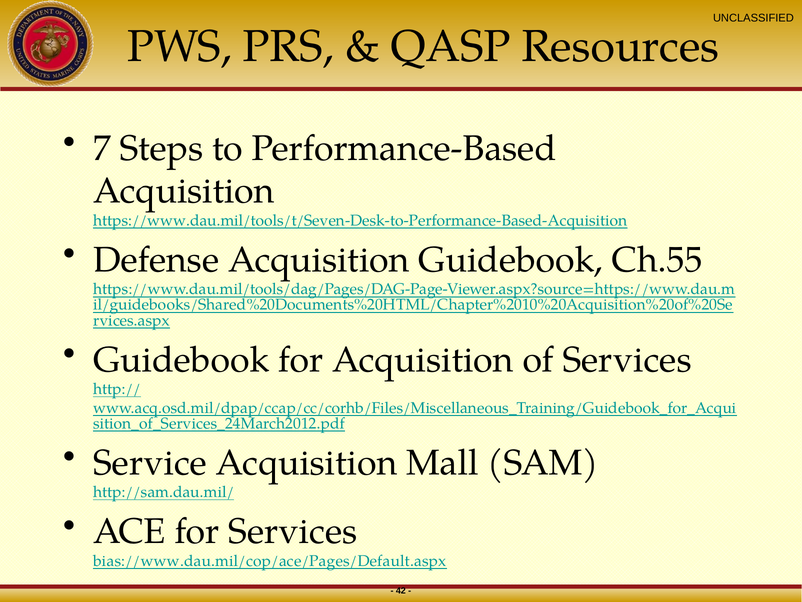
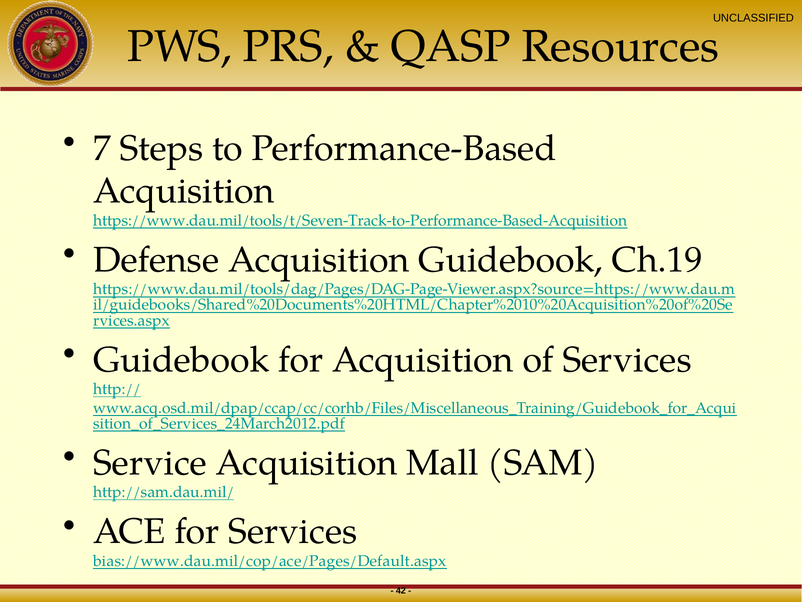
https://www.dau.mil/tools/t/Seven-Desk-to-Performance-Based-Acquisition: https://www.dau.mil/tools/t/Seven-Desk-to-Performance-Based-Acquisition -> https://www.dau.mil/tools/t/Seven-Track-to-Performance-Based-Acquisition
Ch.55: Ch.55 -> Ch.19
